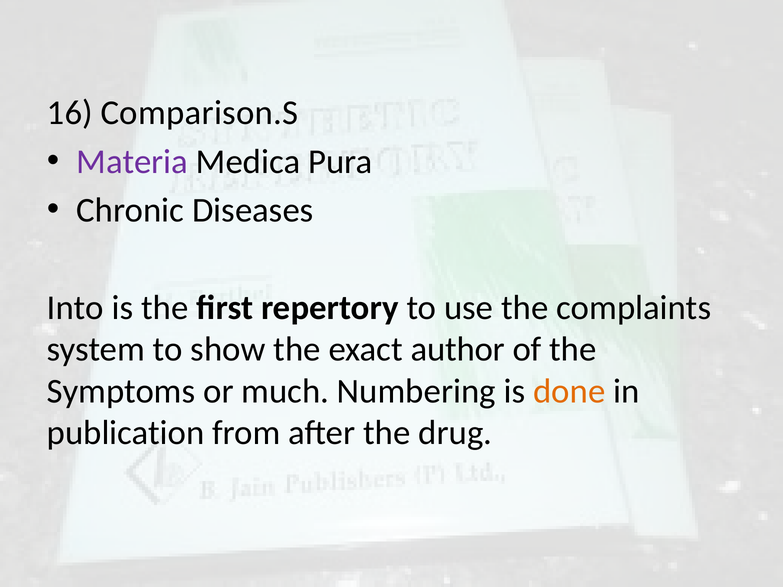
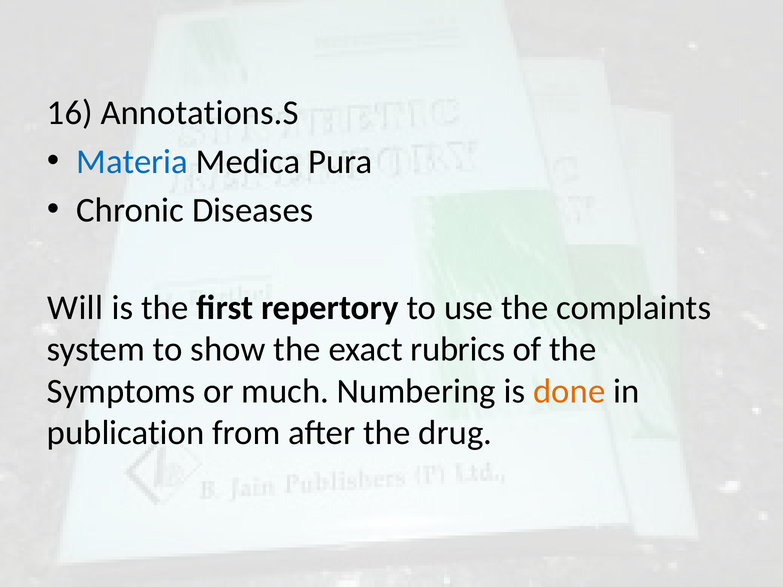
Comparison.S: Comparison.S -> Annotations.S
Materia colour: purple -> blue
Into: Into -> Will
author: author -> rubrics
